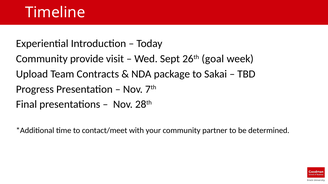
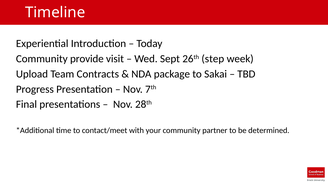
goal: goal -> step
